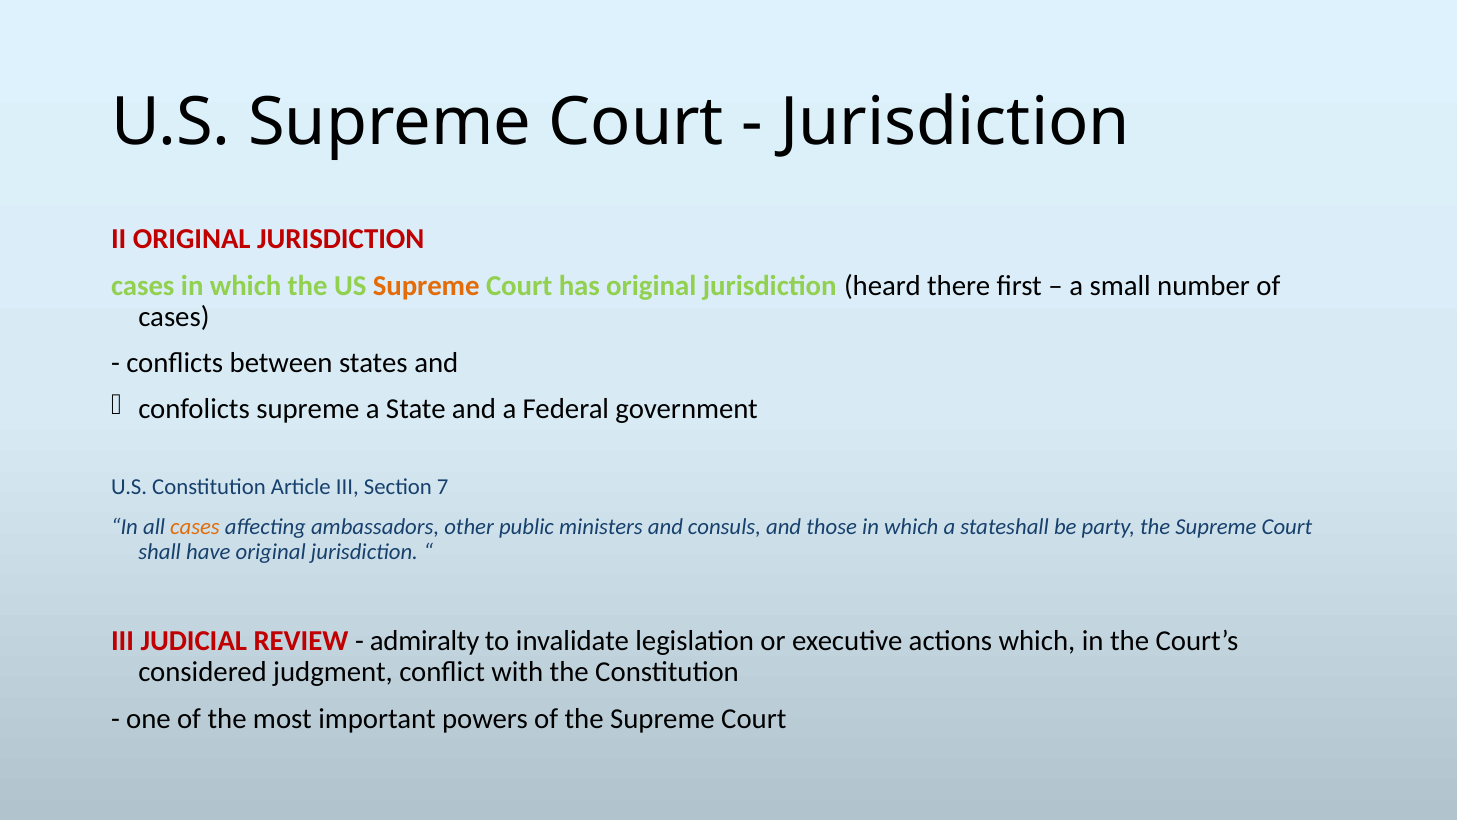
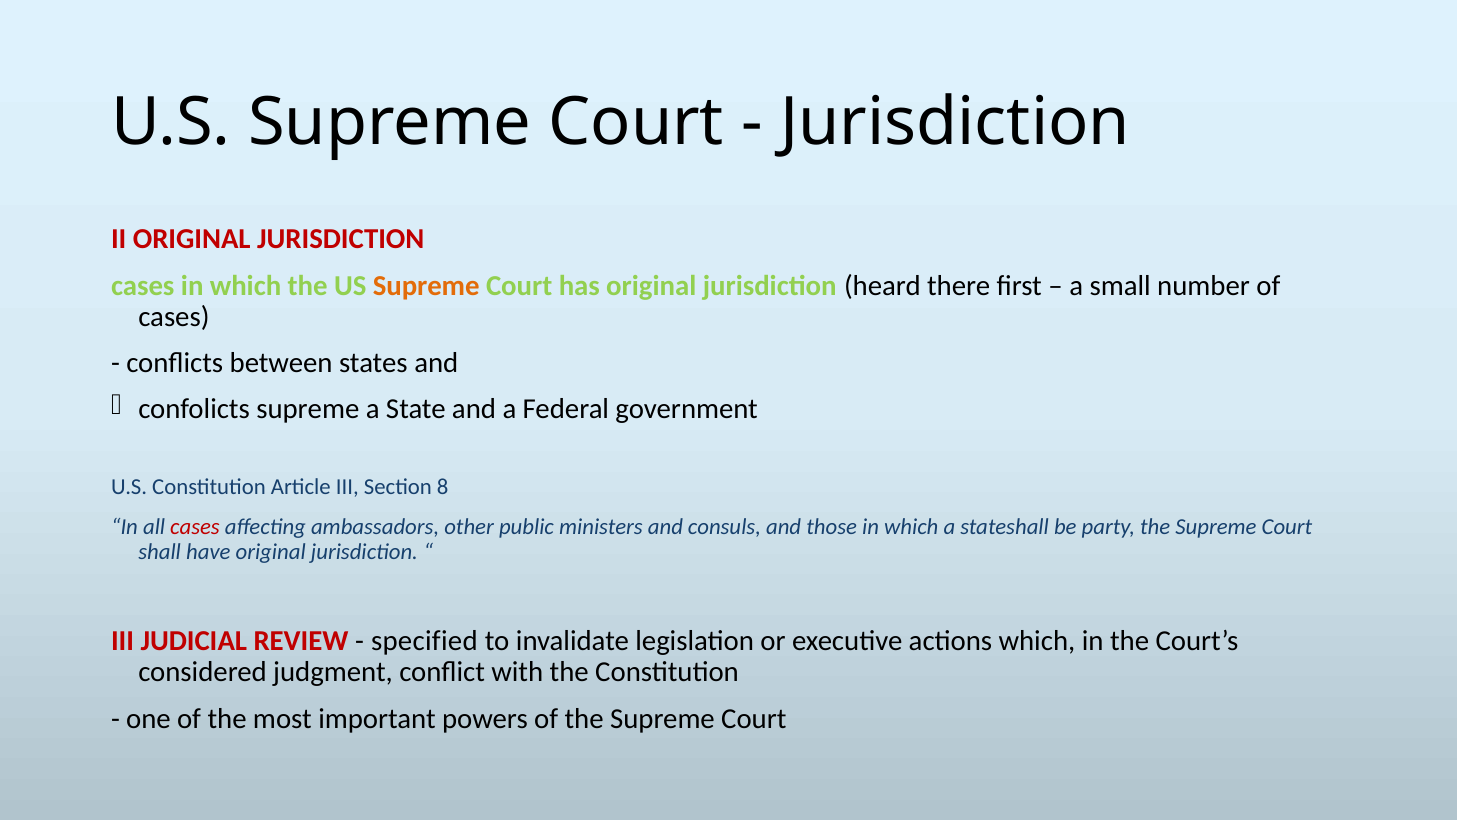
7: 7 -> 8
cases at (195, 527) colour: orange -> red
admiralty: admiralty -> specified
